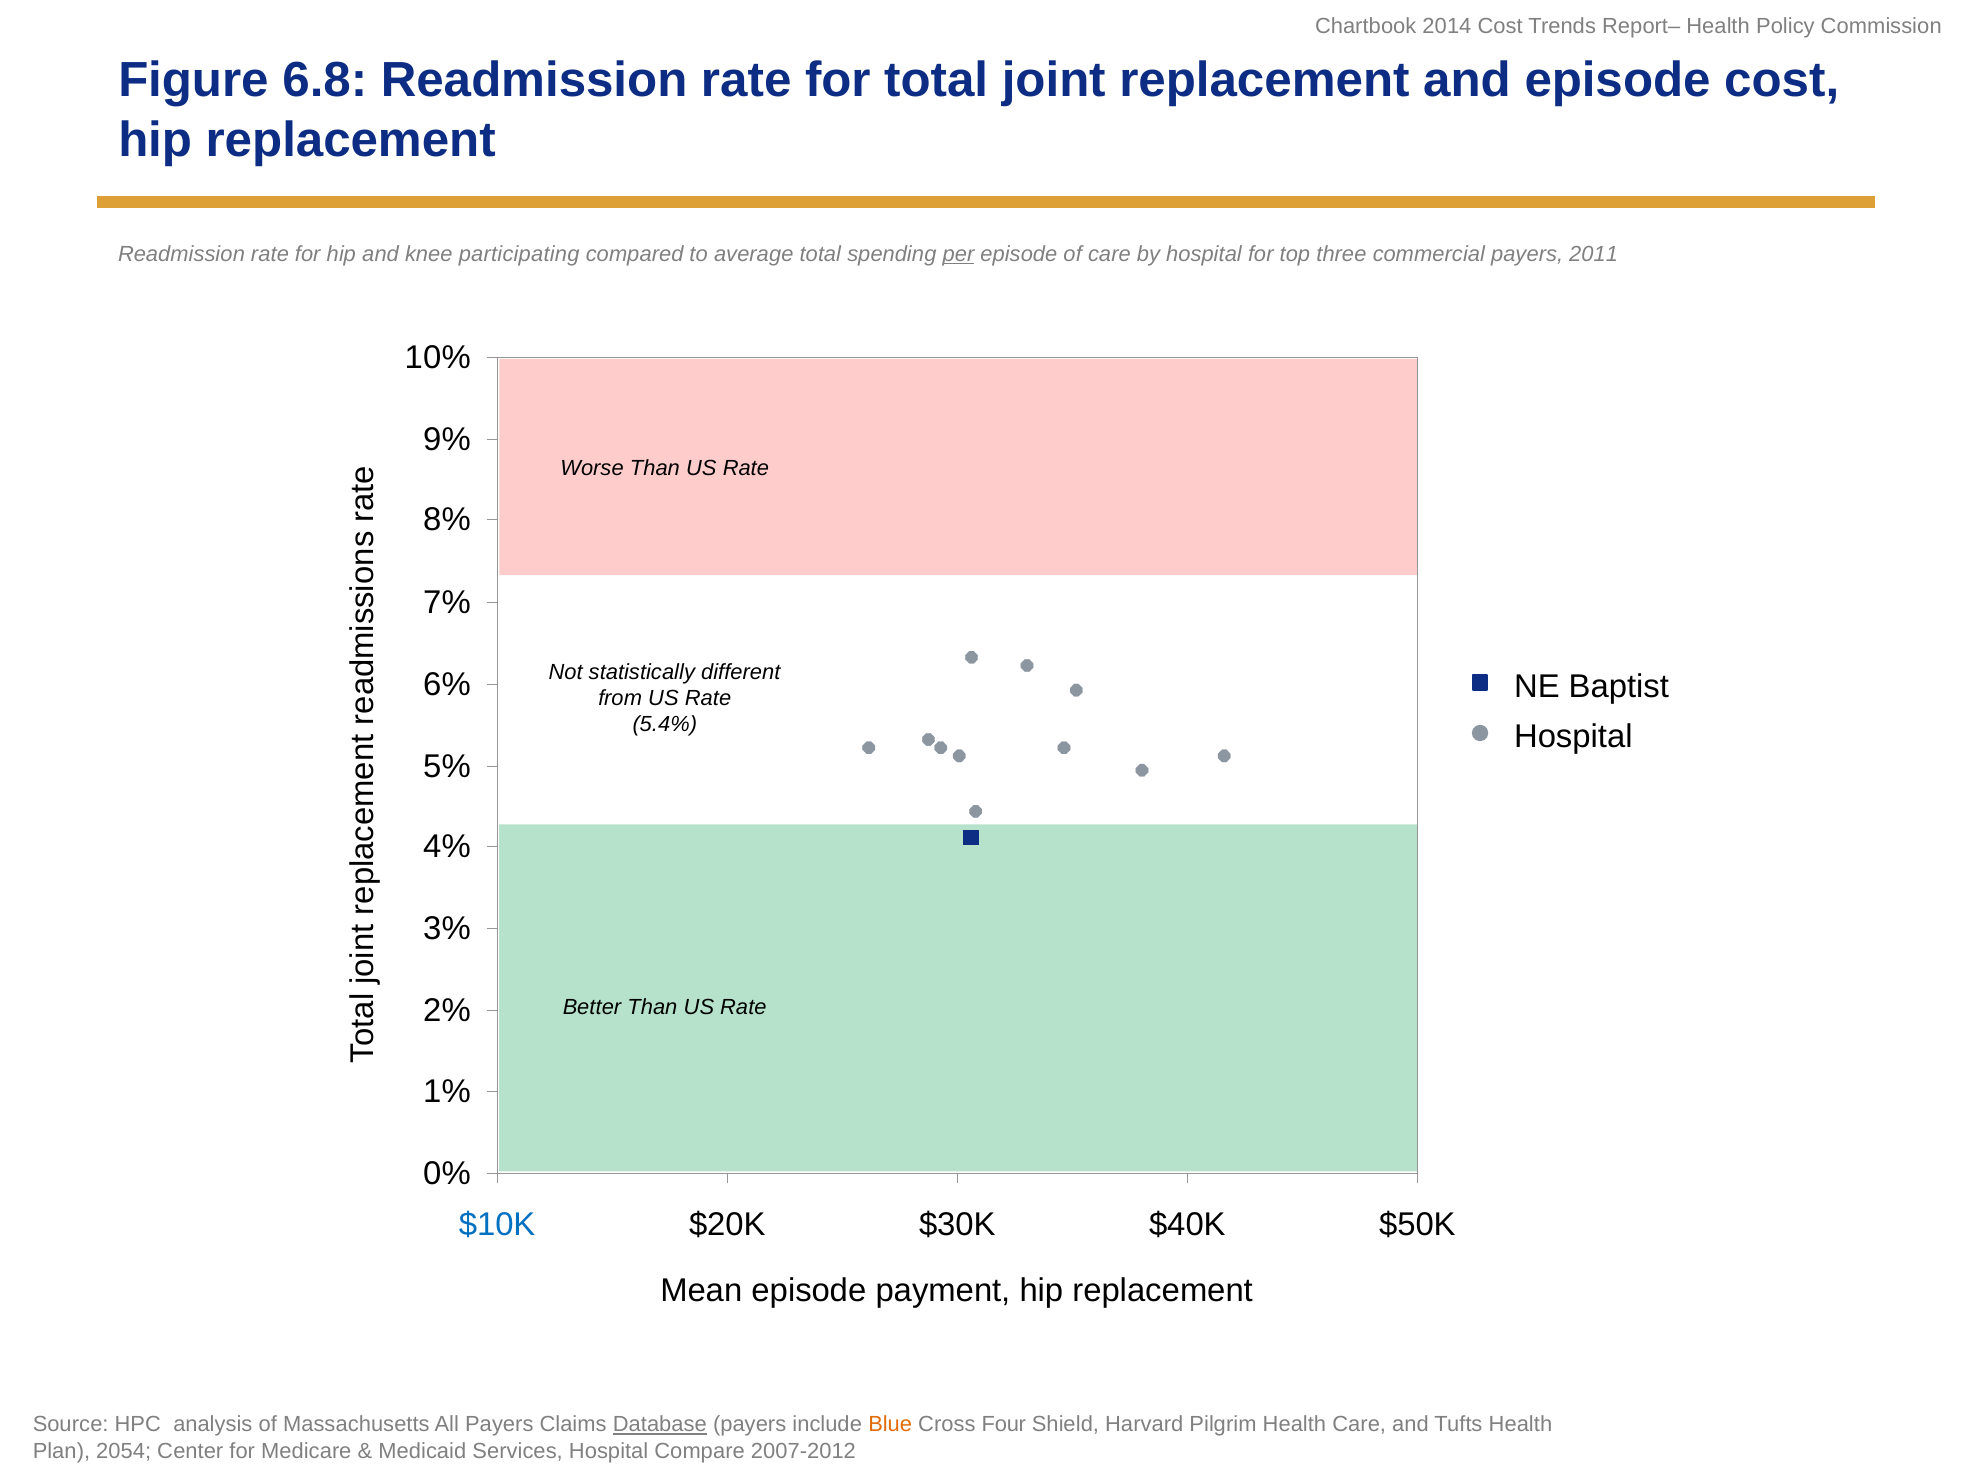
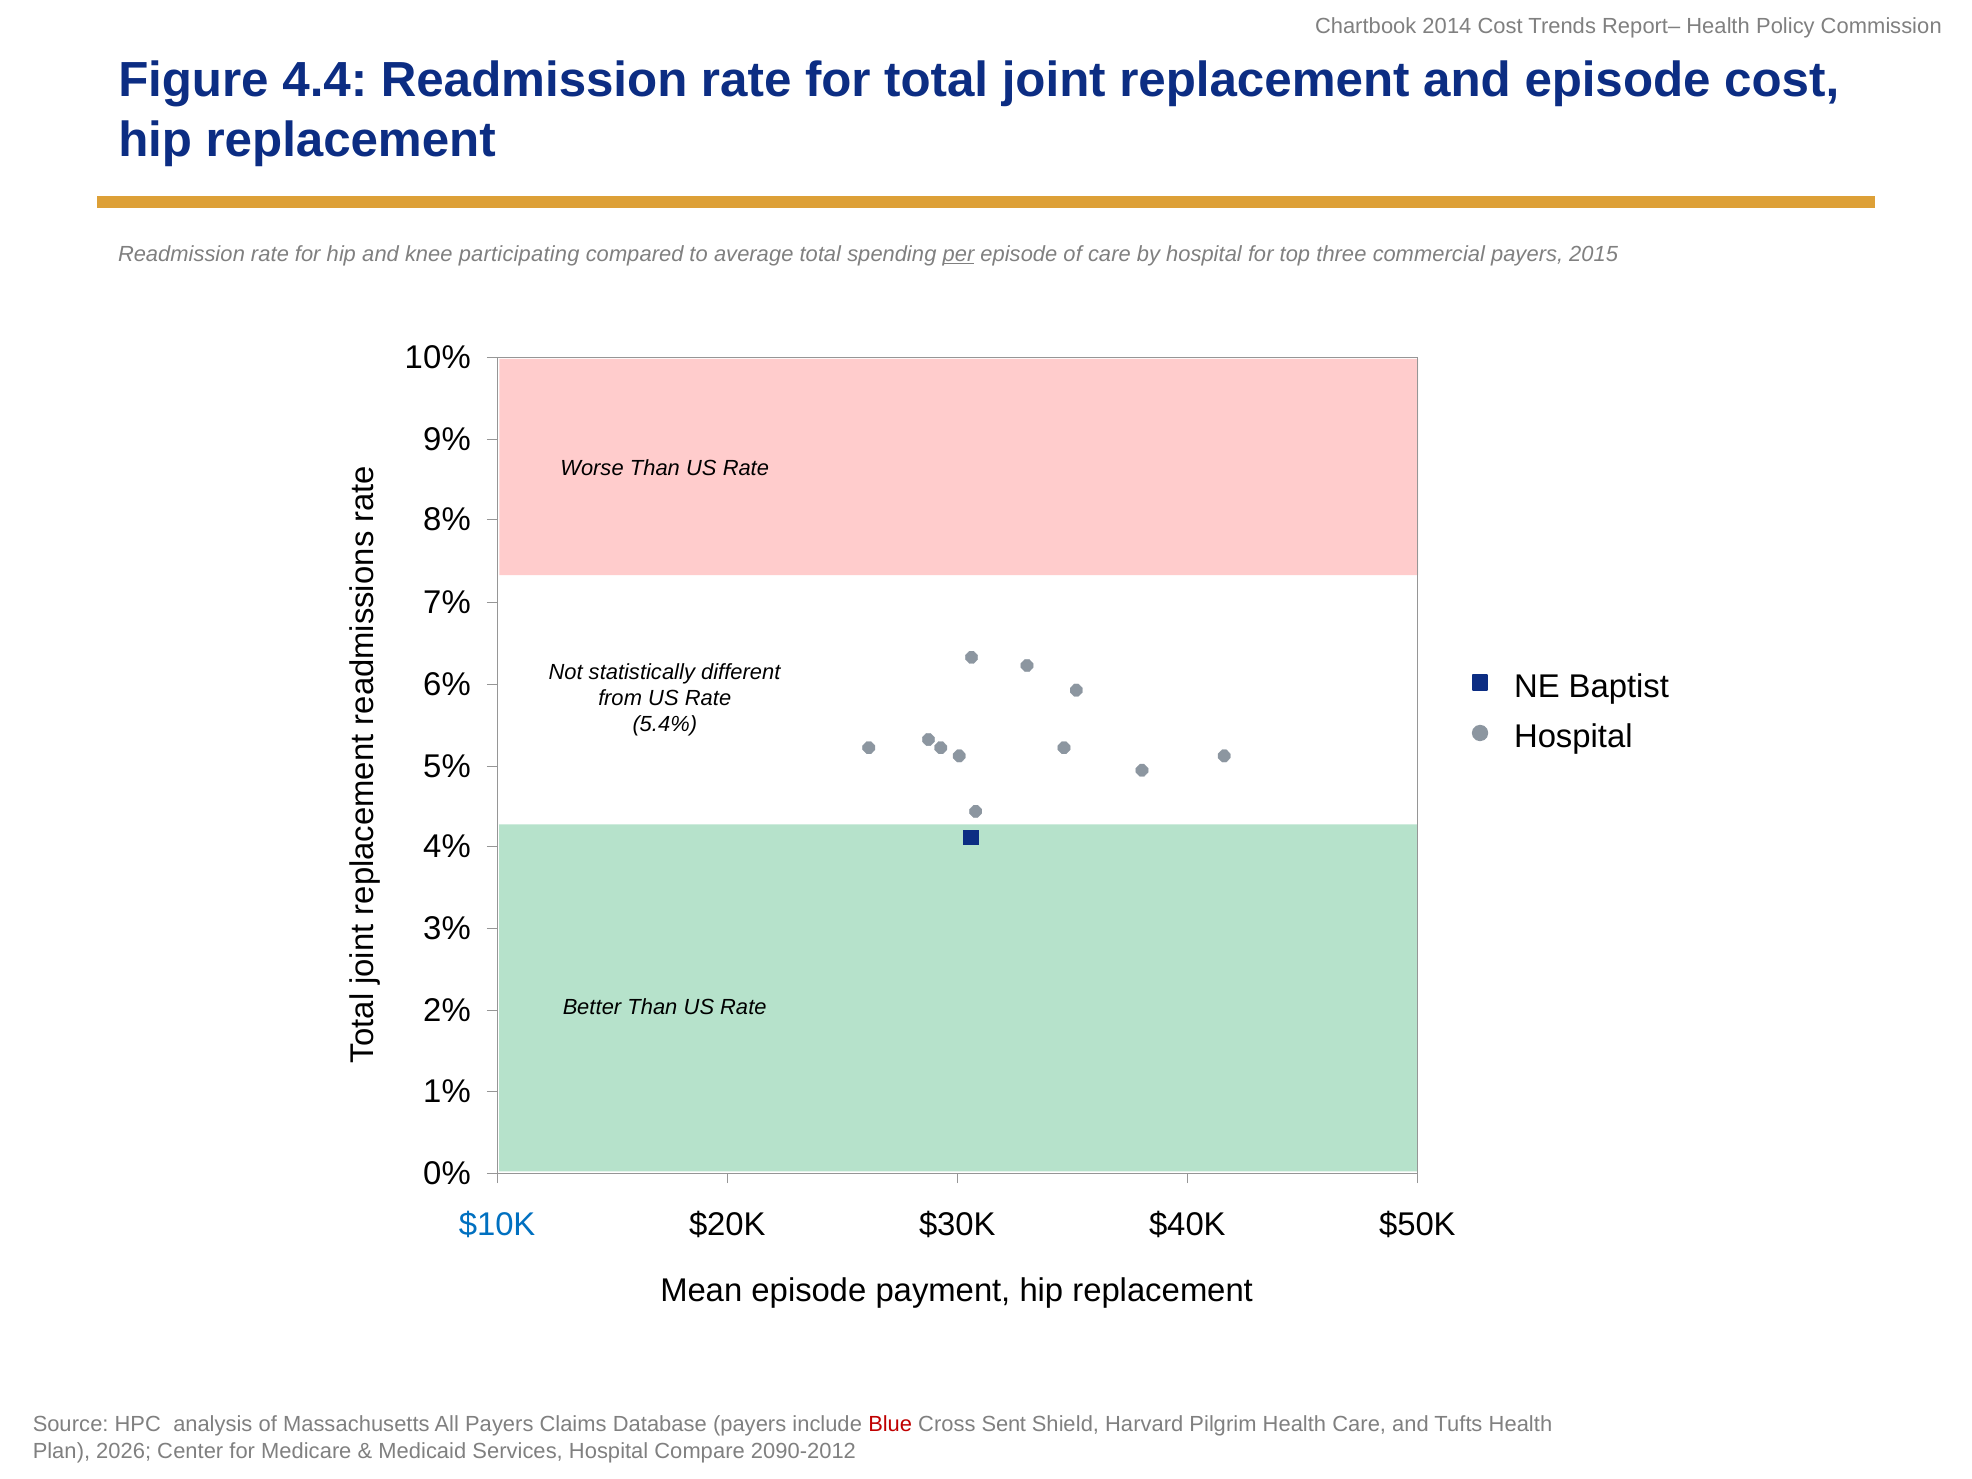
6.8: 6.8 -> 4.4
2011: 2011 -> 2015
Database underline: present -> none
Blue colour: orange -> red
Four: Four -> Sent
2054: 2054 -> 2026
2007-2012: 2007-2012 -> 2090-2012
